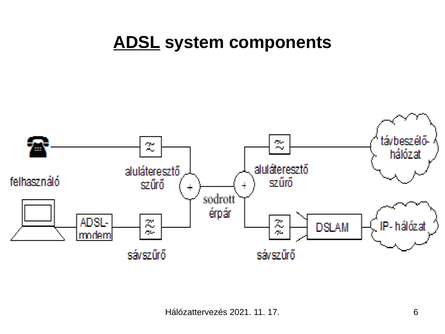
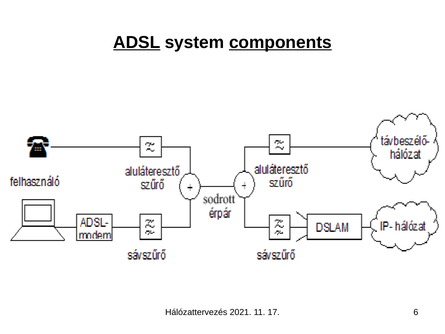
components underline: none -> present
